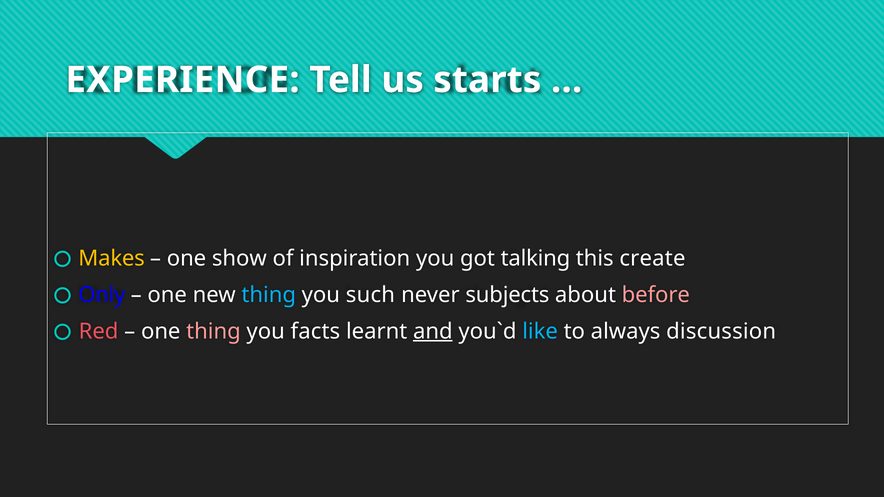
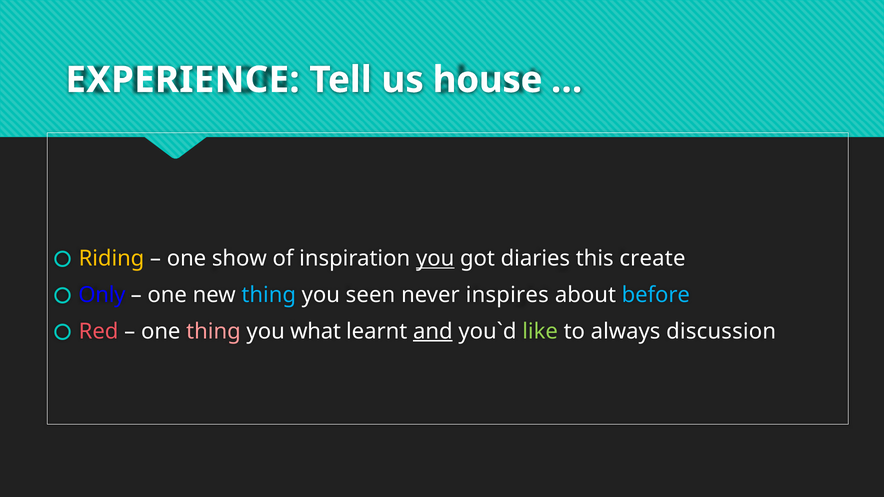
starts: starts -> house
Makes: Makes -> Riding
you at (435, 259) underline: none -> present
talking: talking -> diaries
such: such -> seen
subjects: subjects -> inspires
before colour: pink -> light blue
facts: facts -> what
like colour: light blue -> light green
